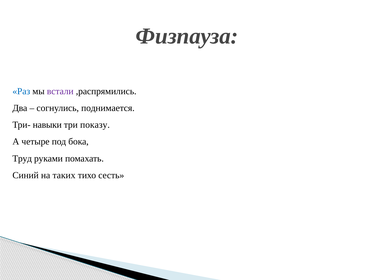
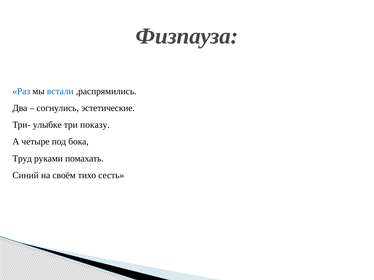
встали colour: purple -> blue
поднимается: поднимается -> эстетические
навыки: навыки -> улыбке
таких: таких -> своём
